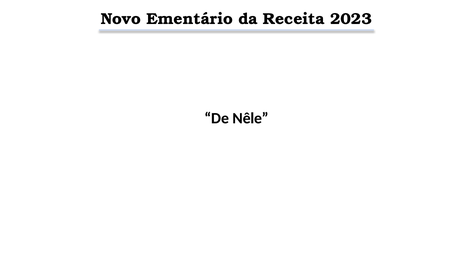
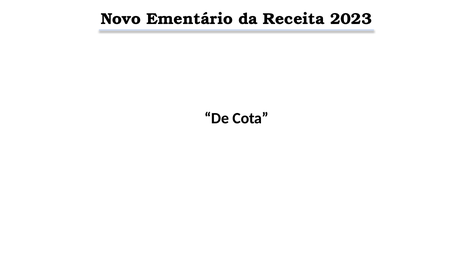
Nêle: Nêle -> Cota
